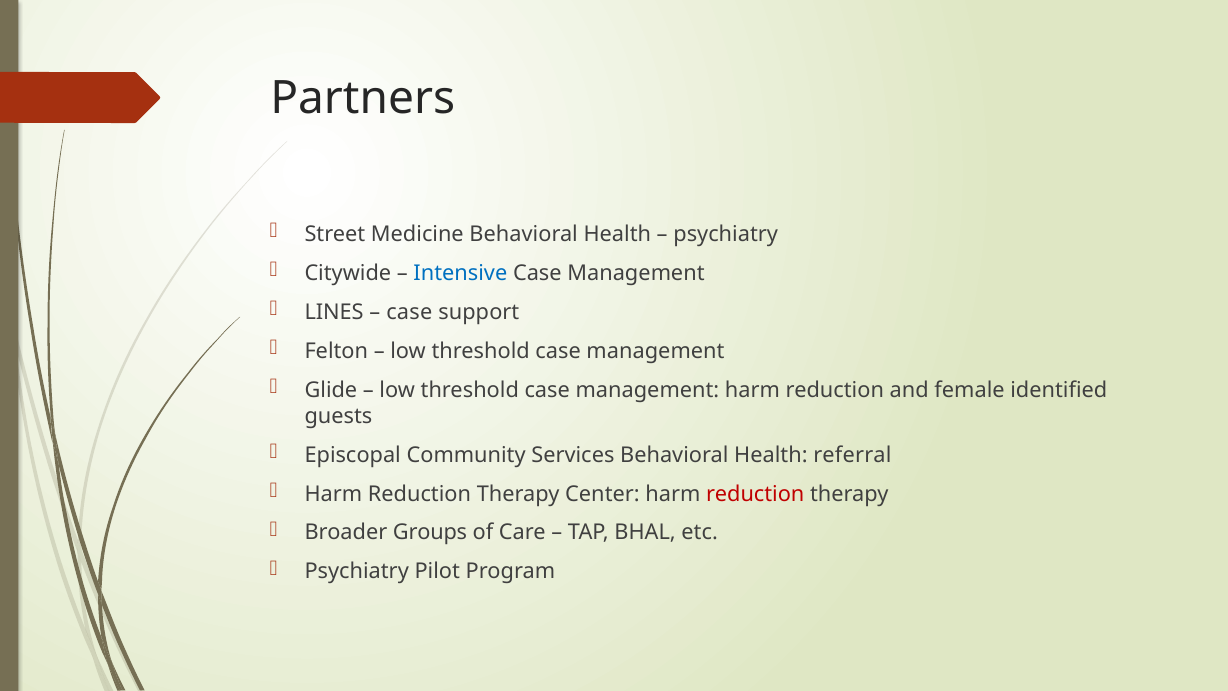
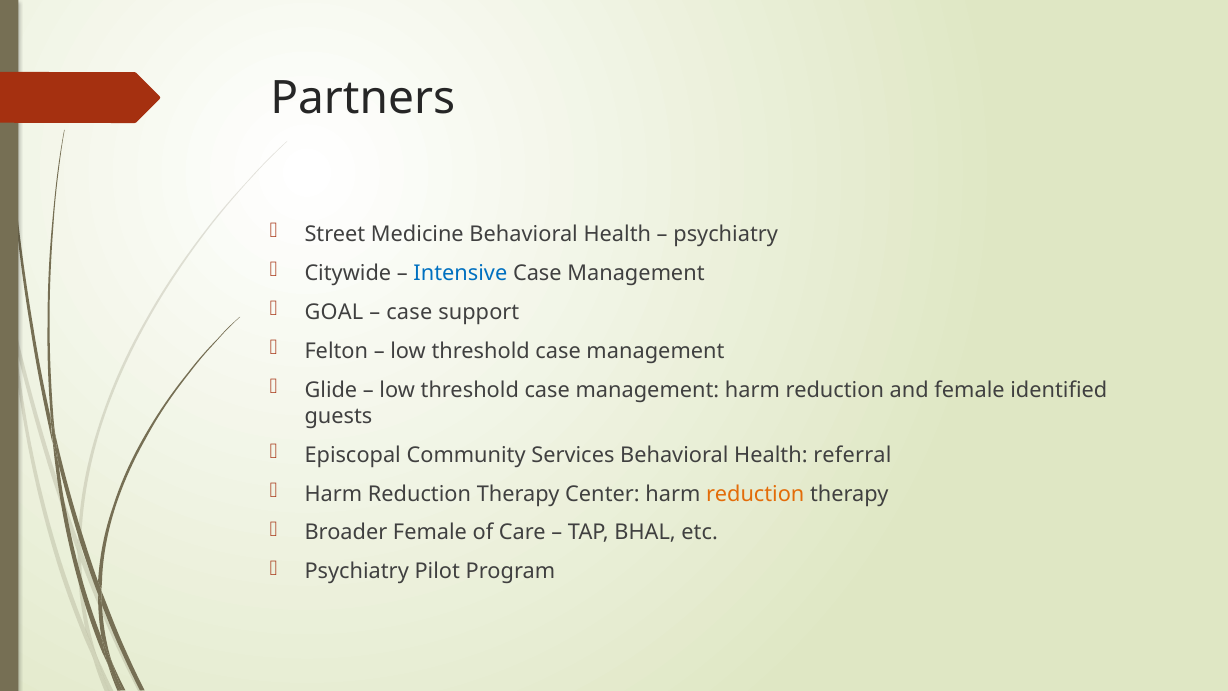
LINES: LINES -> GOAL
reduction at (755, 494) colour: red -> orange
Broader Groups: Groups -> Female
